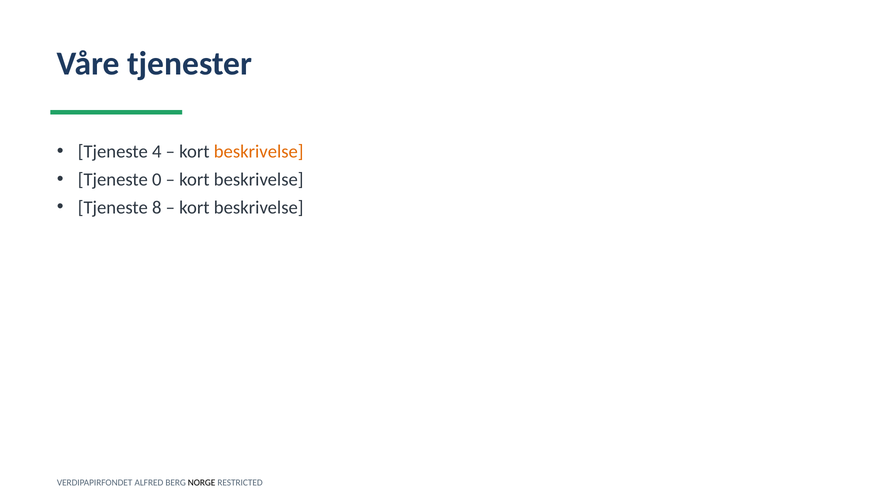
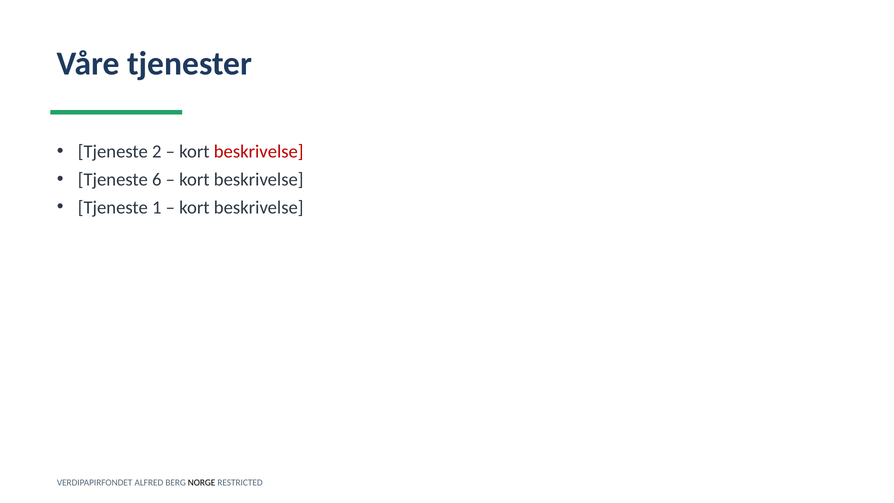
4: 4 -> 2
beskrivelse at (259, 151) colour: orange -> red
0: 0 -> 6
8: 8 -> 1
